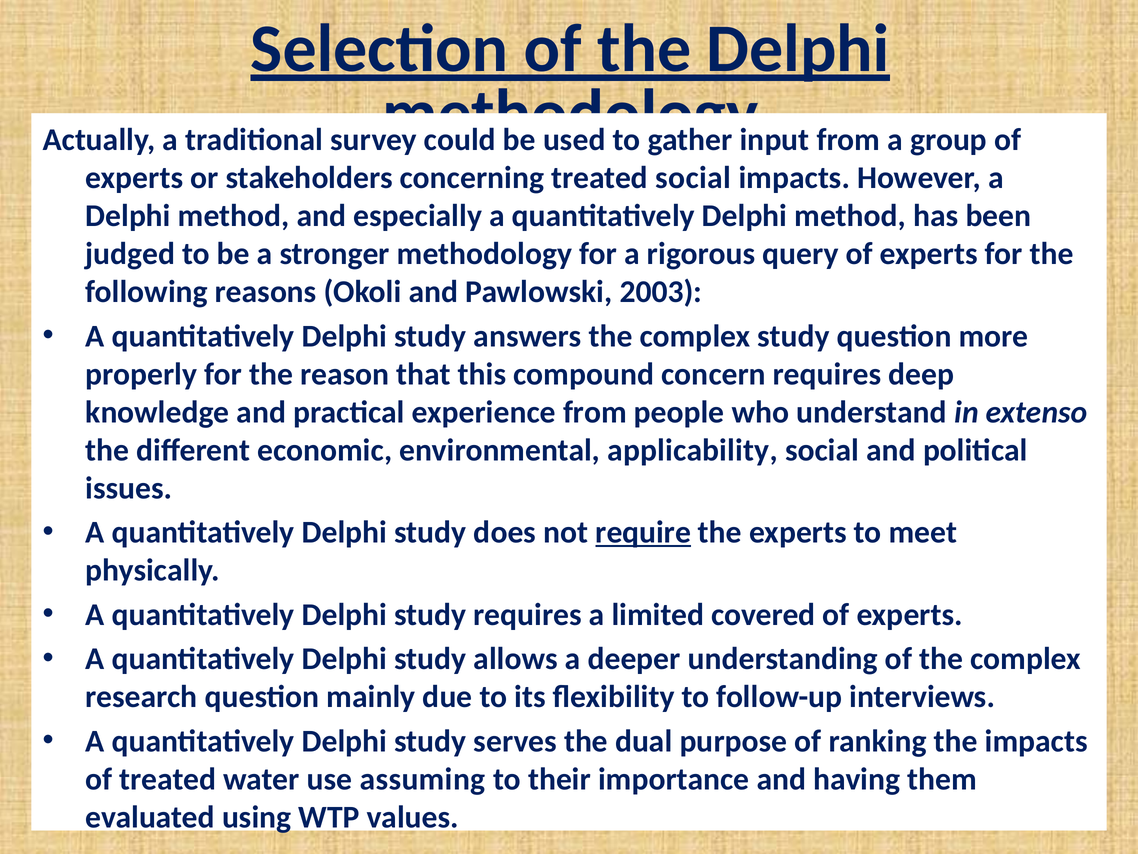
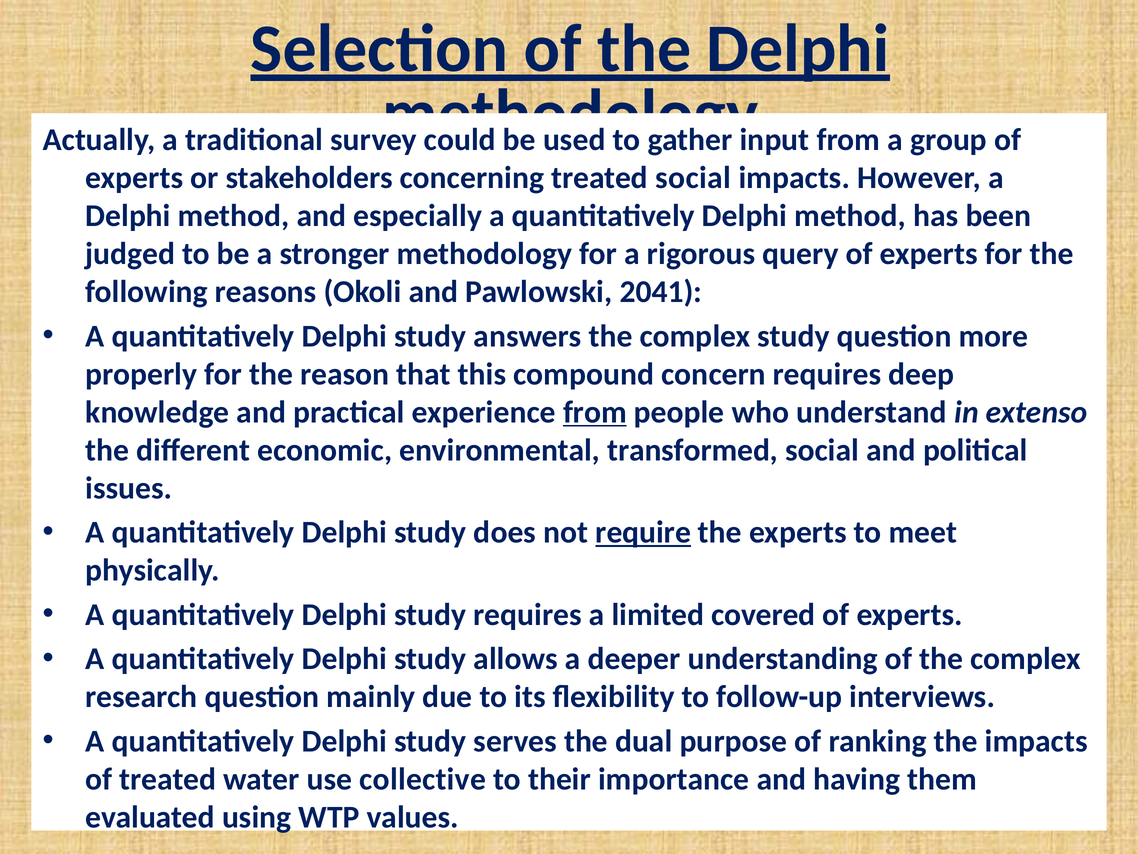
2003: 2003 -> 2041
from at (595, 412) underline: none -> present
applicability: applicability -> transformed
assuming: assuming -> collective
